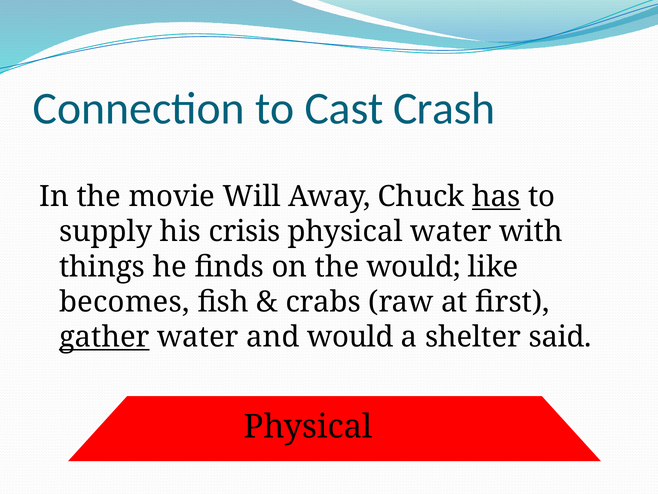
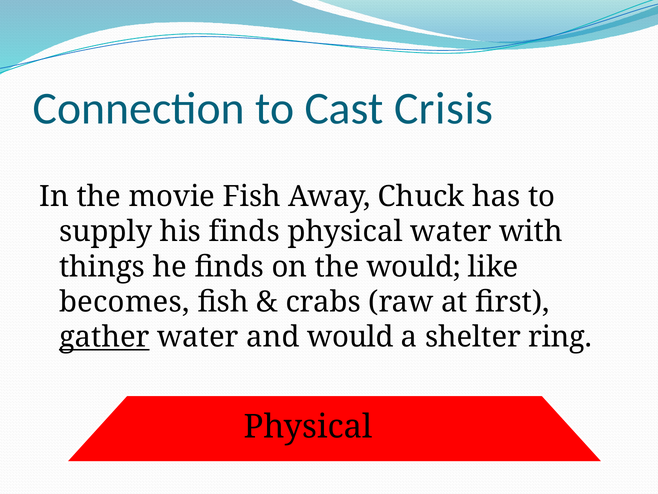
Crash: Crash -> Crisis
movie Will: Will -> Fish
has underline: present -> none
his crisis: crisis -> finds
said: said -> ring
